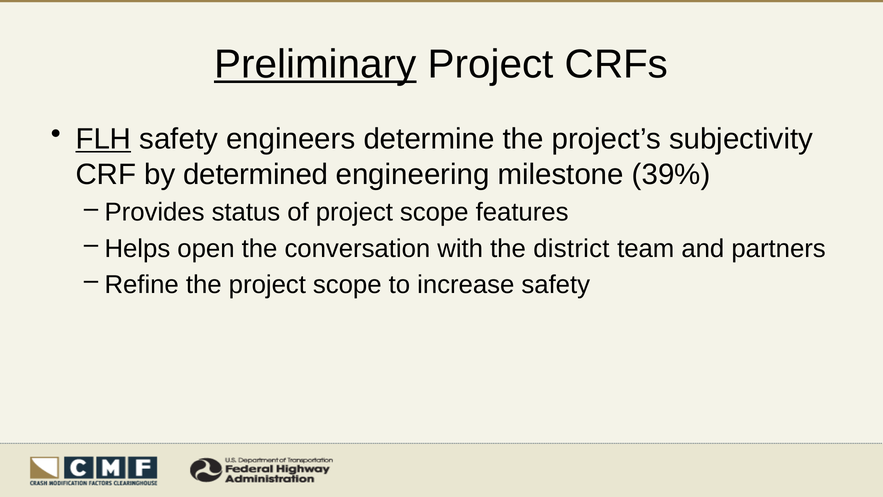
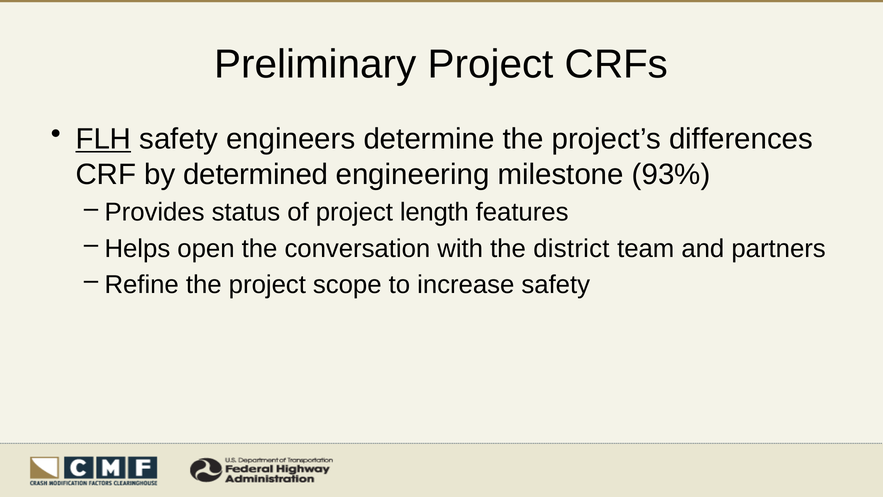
Preliminary underline: present -> none
subjectivity: subjectivity -> differences
39%: 39% -> 93%
of project scope: scope -> length
